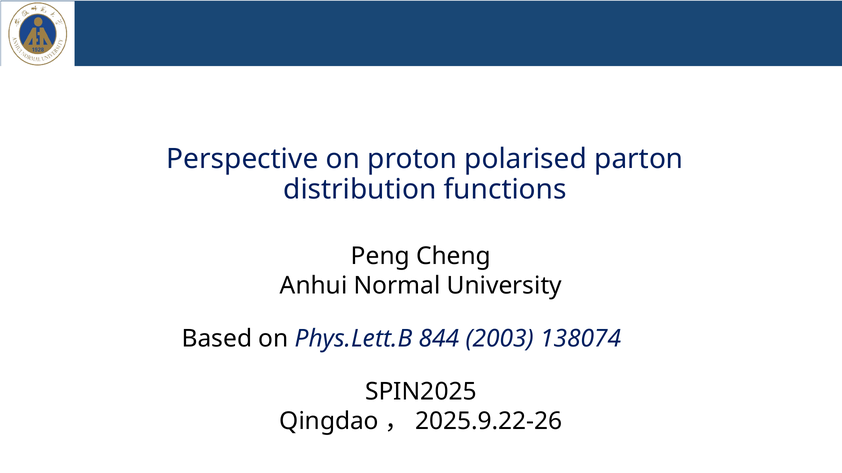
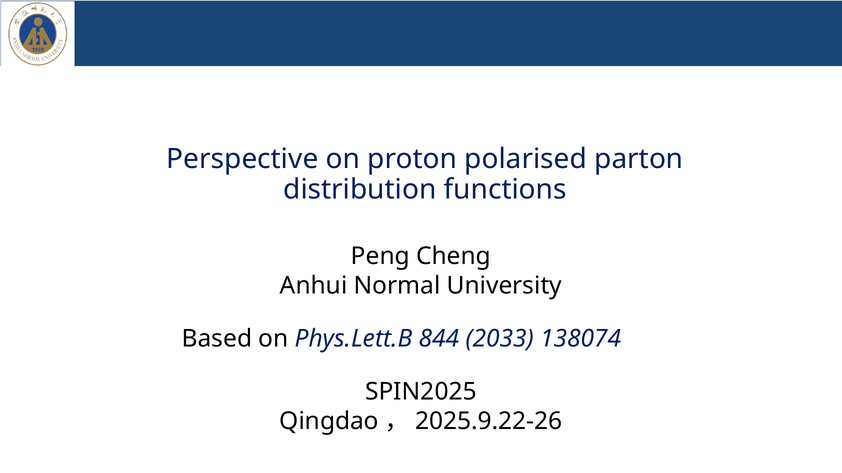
2003: 2003 -> 2033
